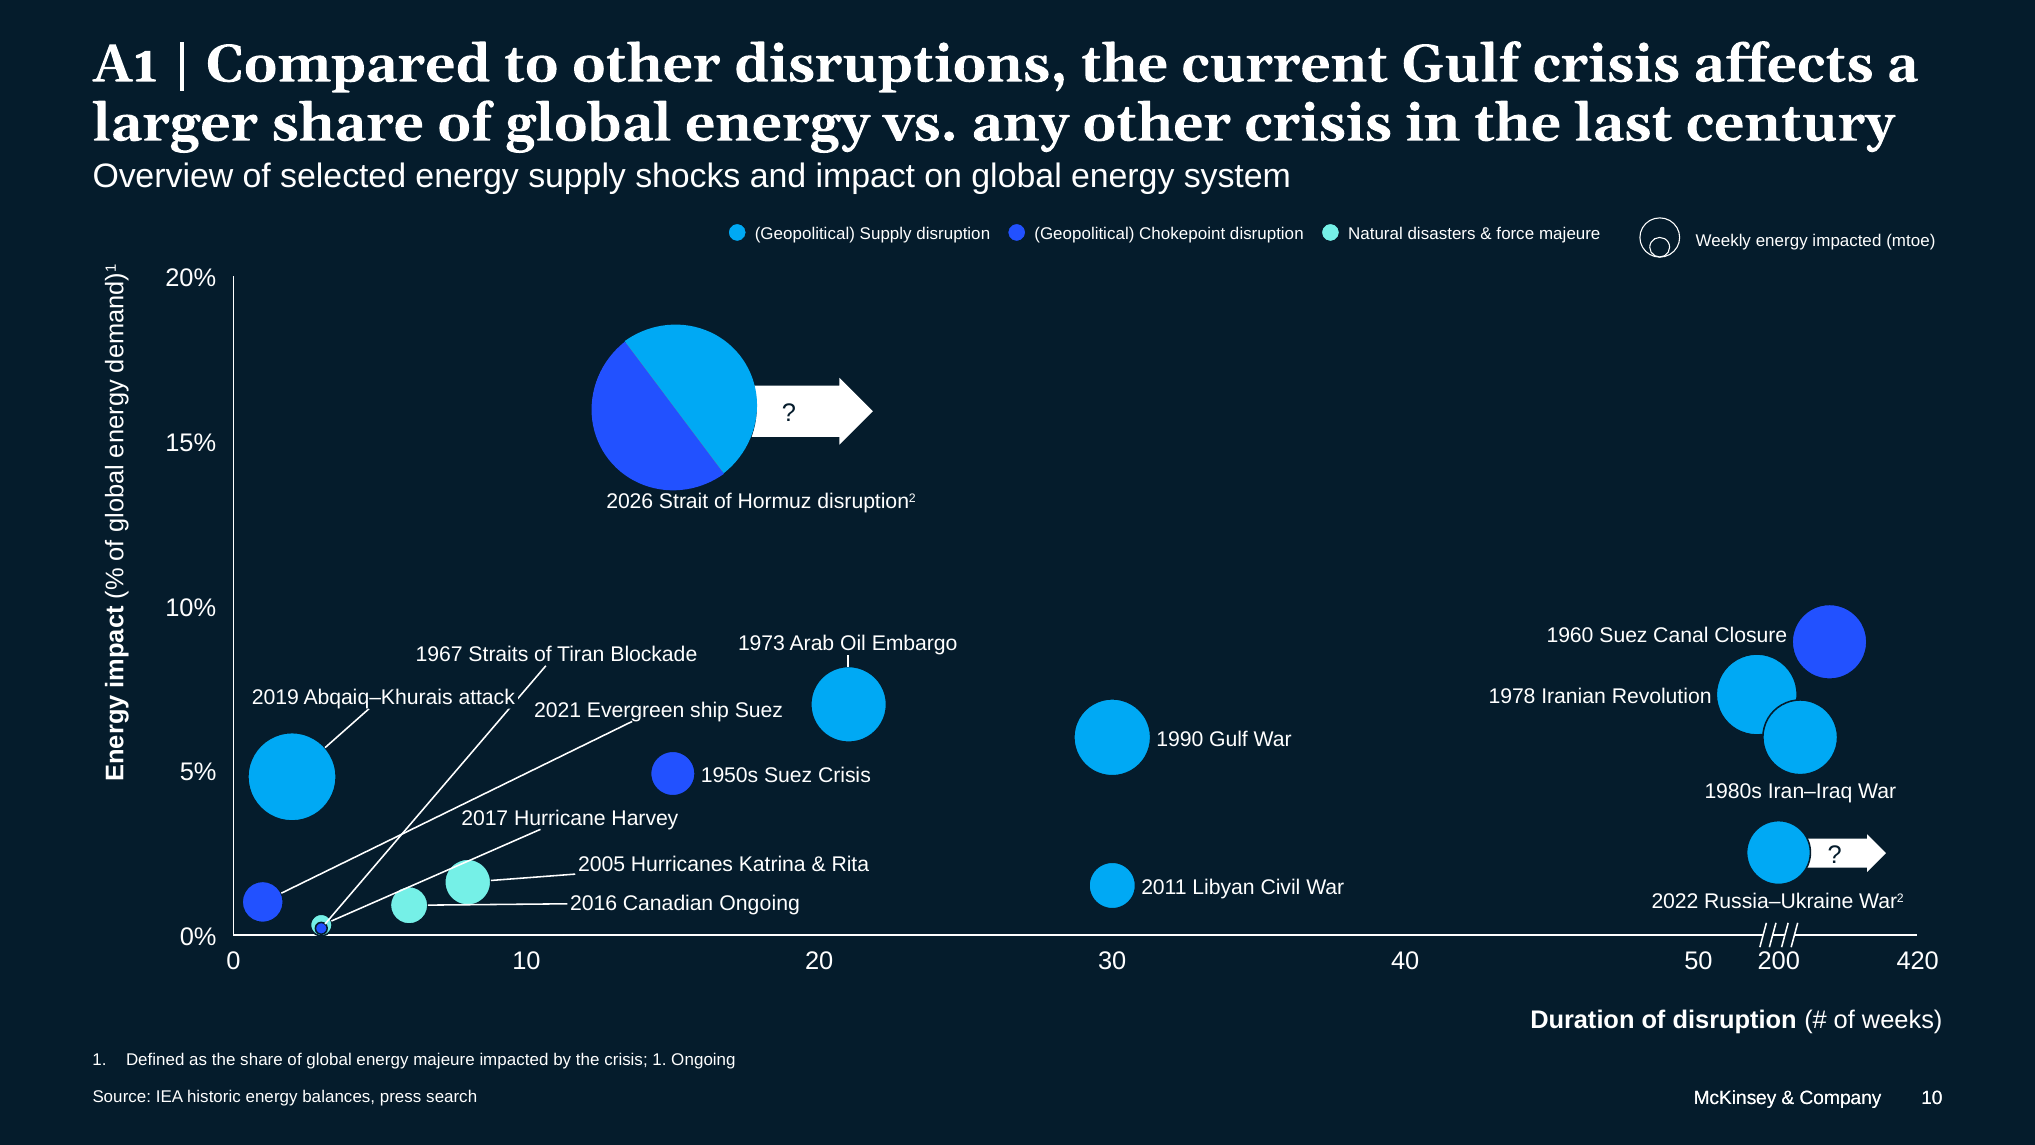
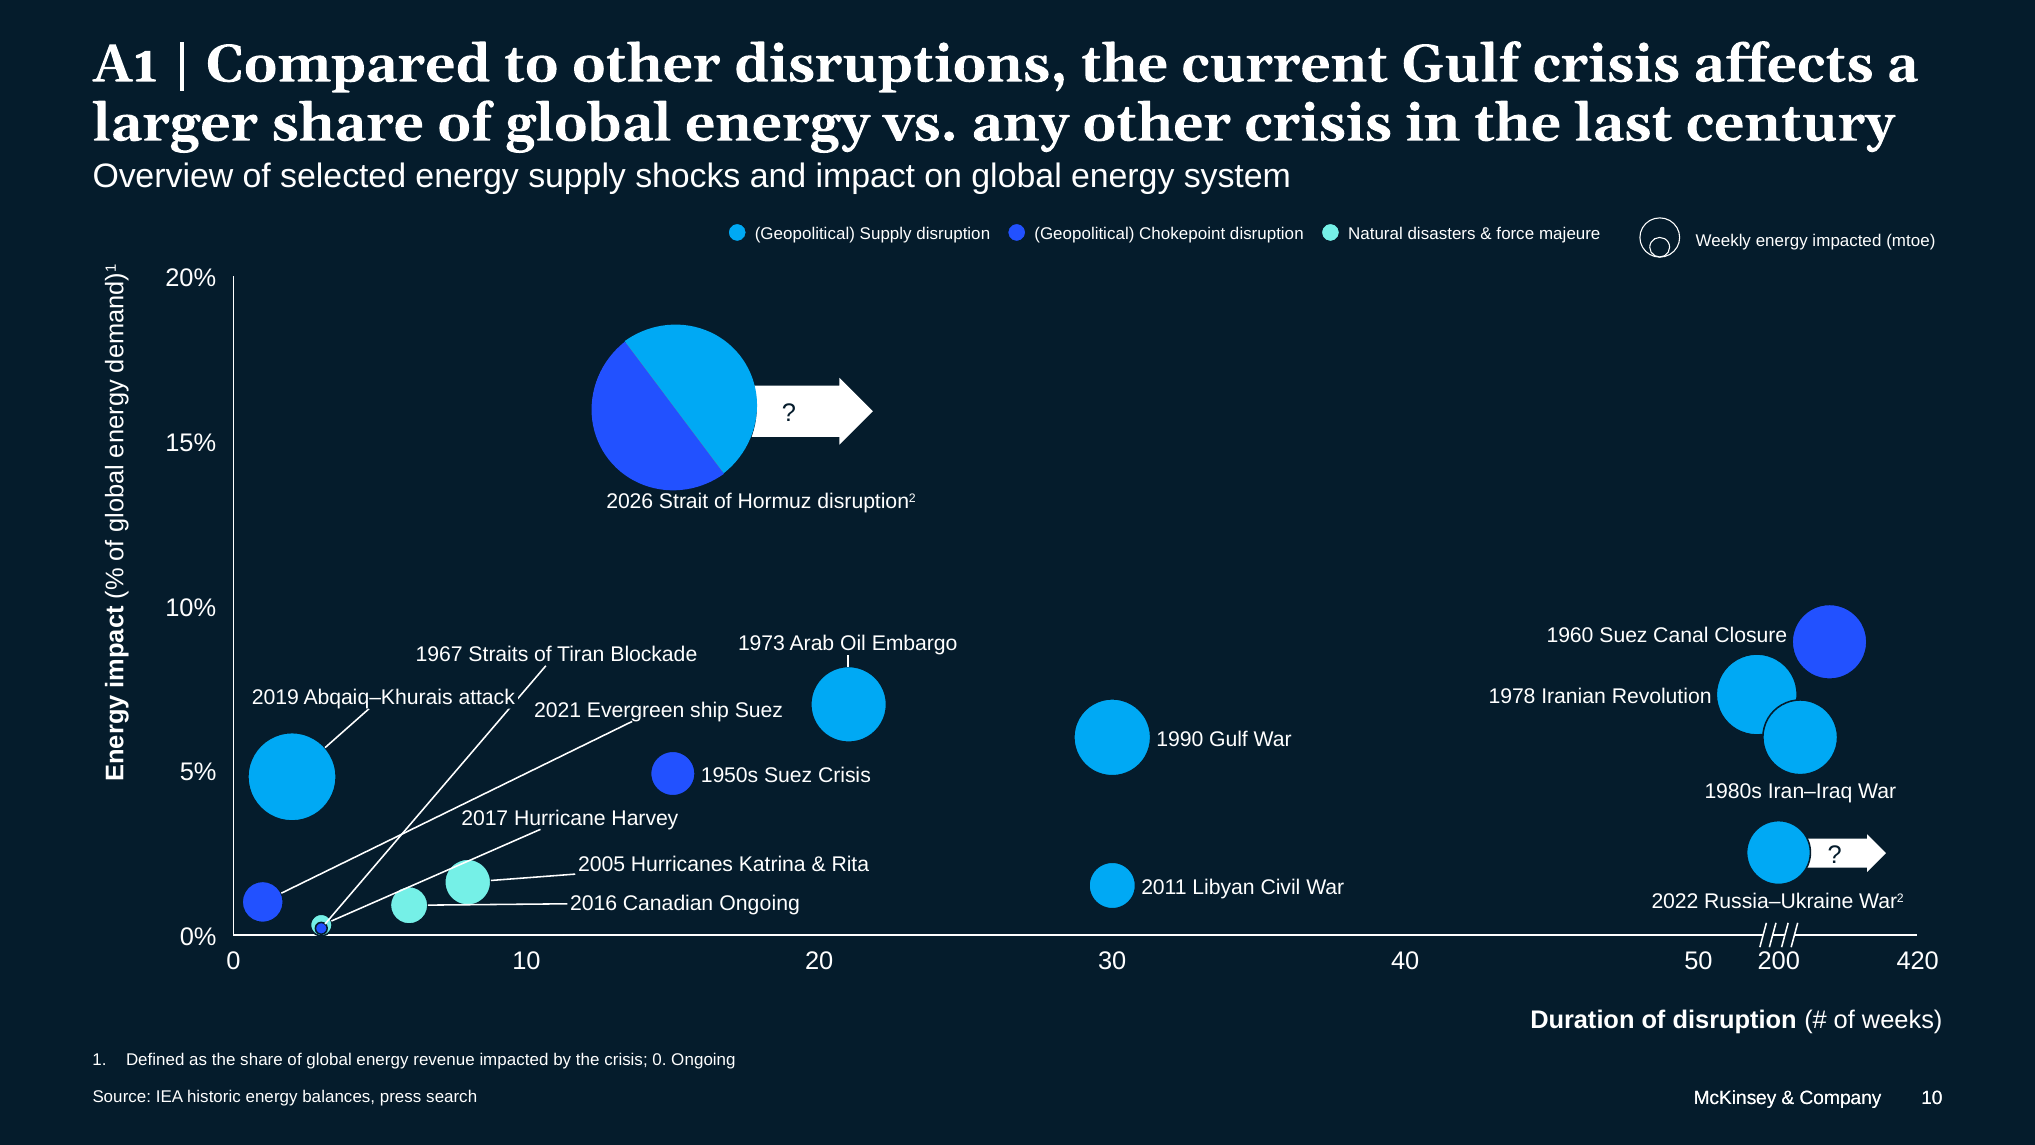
energy majeure: majeure -> revenue
crisis 1: 1 -> 0
